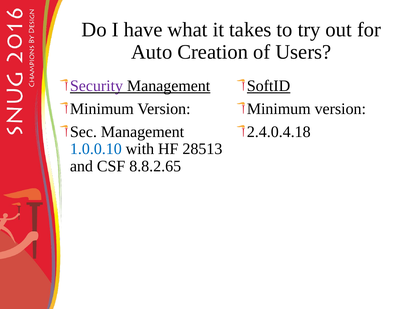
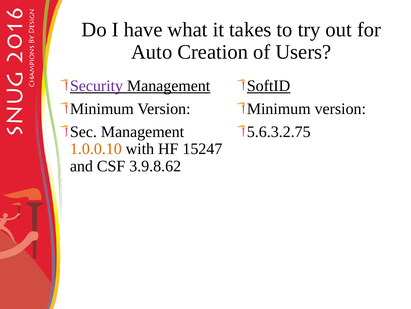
2.4.0.4.18: 2.4.0.4.18 -> 5.6.3.2.75
1.0.0.10 colour: blue -> orange
28513: 28513 -> 15247
8.8.2.65: 8.8.2.65 -> 3.9.8.62
